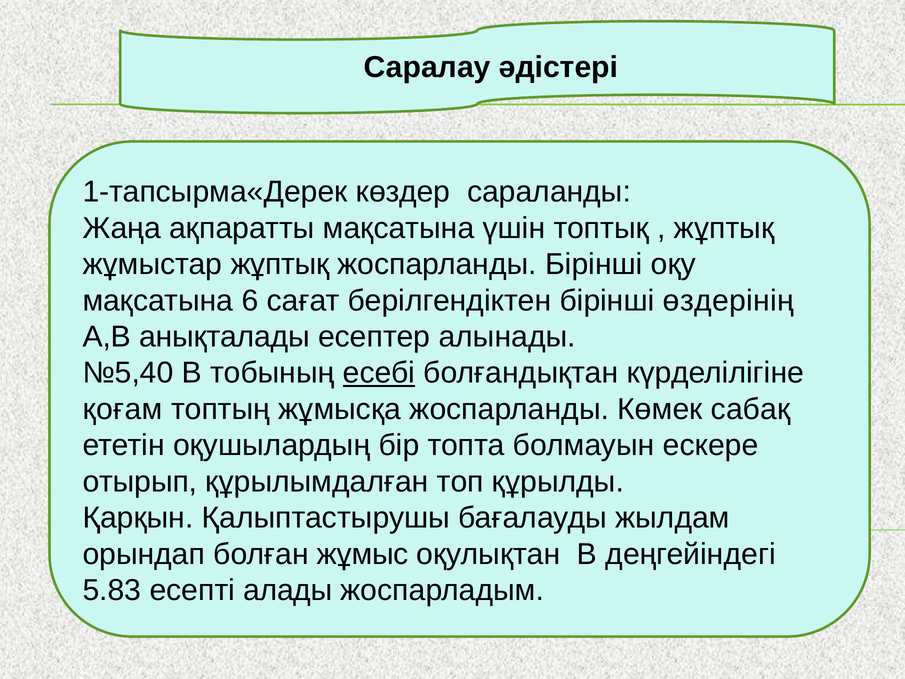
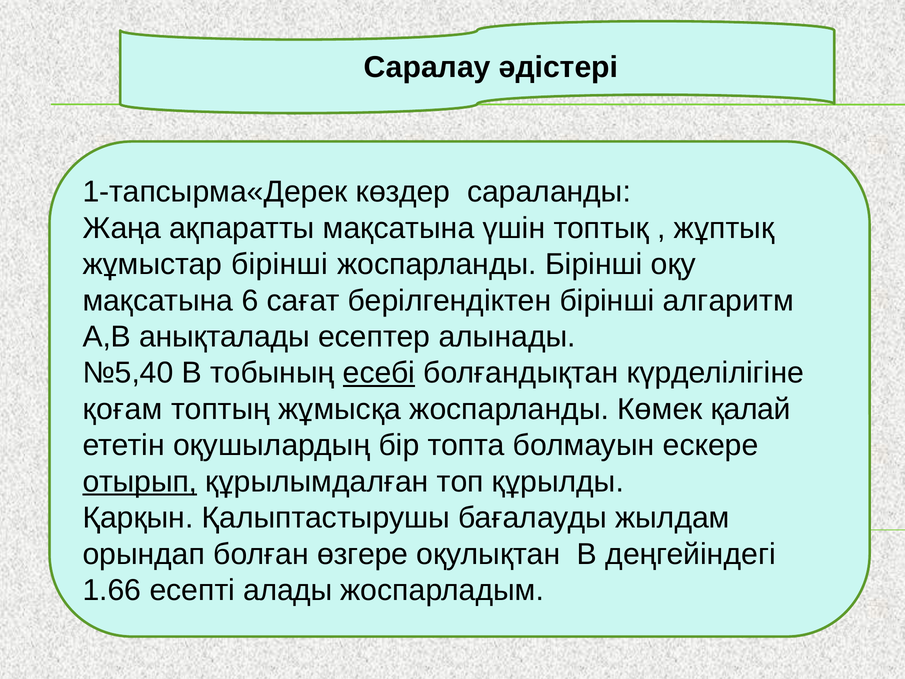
жұмыстар жұптық: жұптық -> бірінші
өздерінің: өздерінің -> алгаритм
сабақ: сабақ -> қалай
отырып underline: none -> present
жұмыс: жұмыс -> өзгере
5.83: 5.83 -> 1.66
